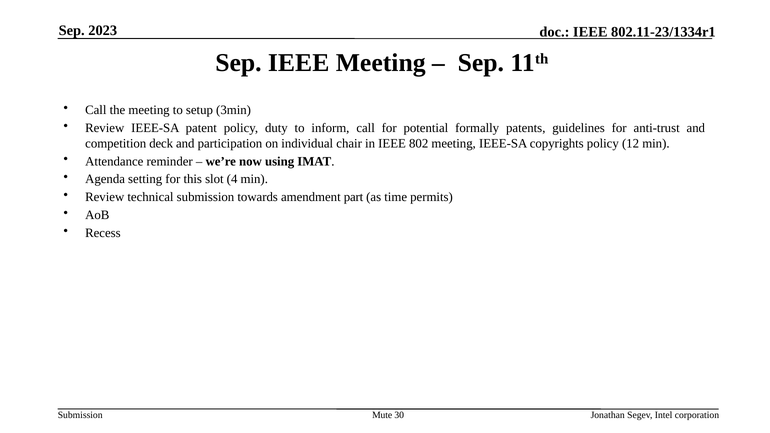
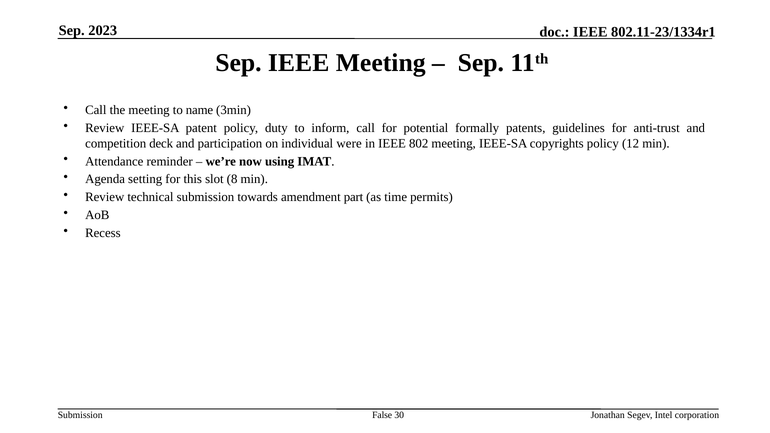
setup: setup -> name
chair: chair -> were
4: 4 -> 8
Mute: Mute -> False
